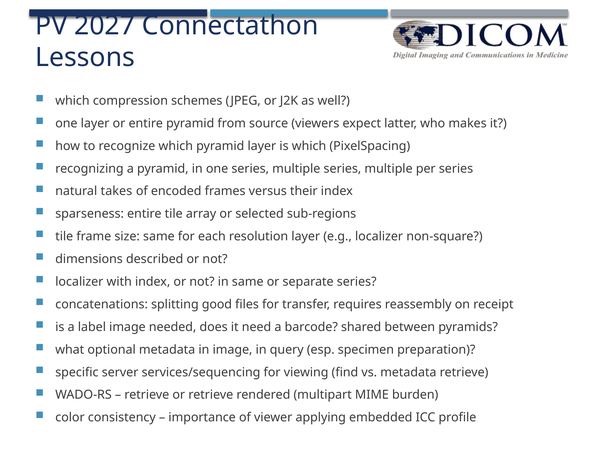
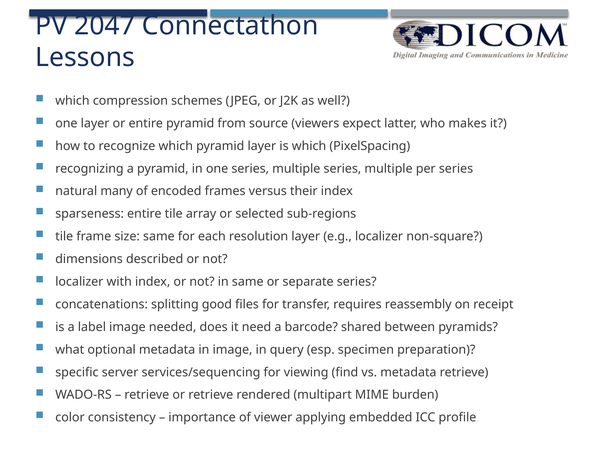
2027: 2027 -> 2047
takes: takes -> many
